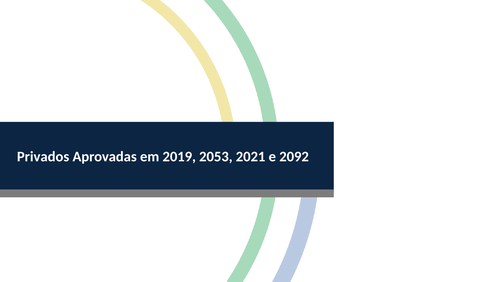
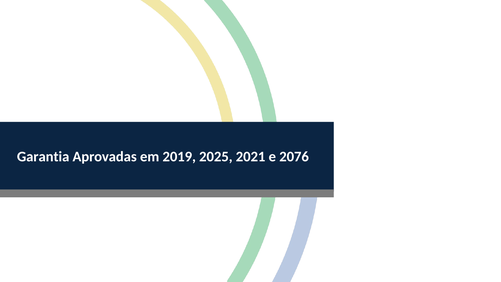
Privados: Privados -> Garantia
2053: 2053 -> 2025
2092: 2092 -> 2076
